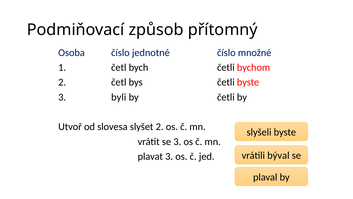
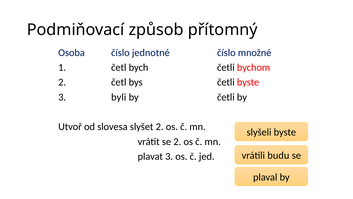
se 3: 3 -> 2
býval: býval -> budu
